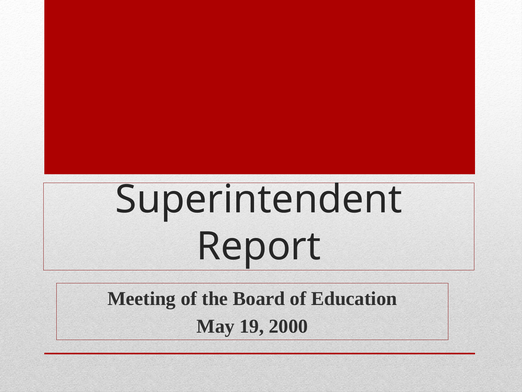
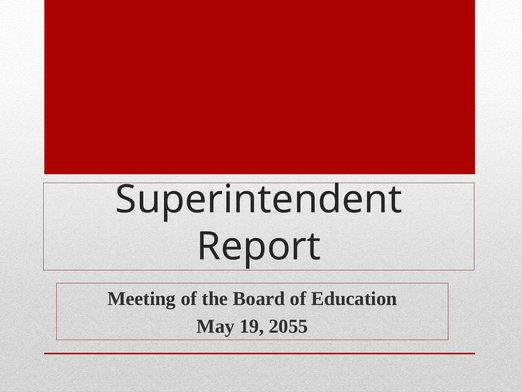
2000: 2000 -> 2055
